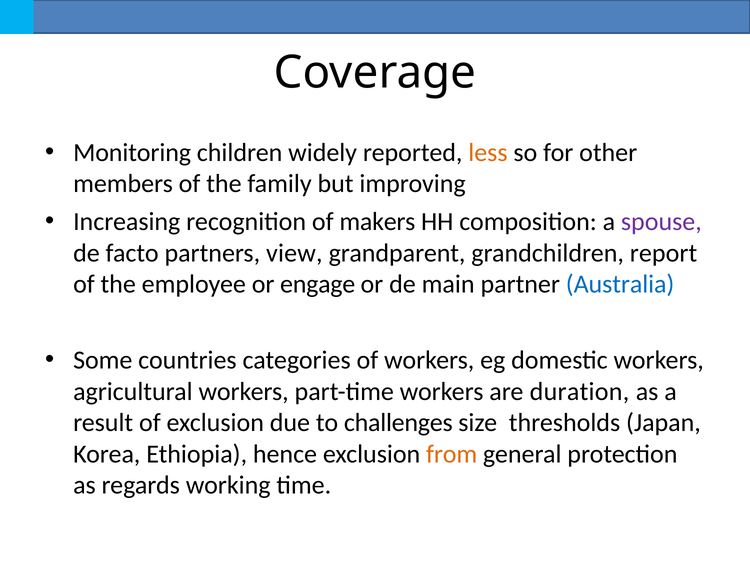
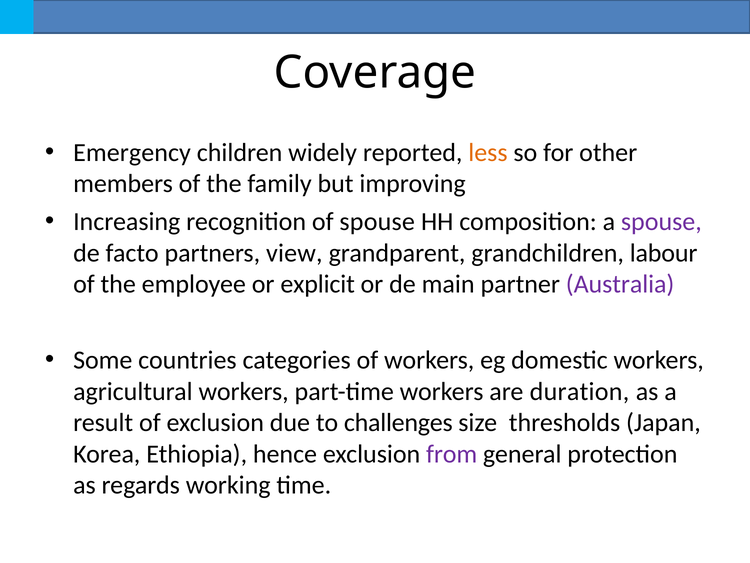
Monitoring: Monitoring -> Emergency
of makers: makers -> spouse
report: report -> labour
engage: engage -> explicit
Australia colour: blue -> purple
from colour: orange -> purple
